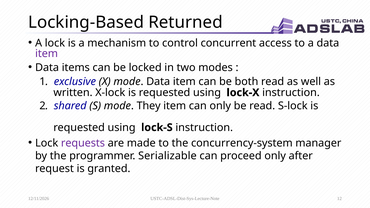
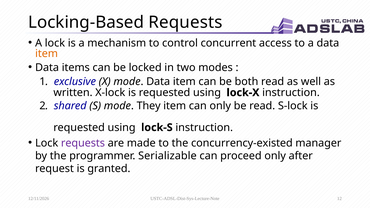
Locking-Based Returned: Returned -> Requests
item at (47, 54) colour: purple -> orange
concurrency-system: concurrency-system -> concurrency-existed
